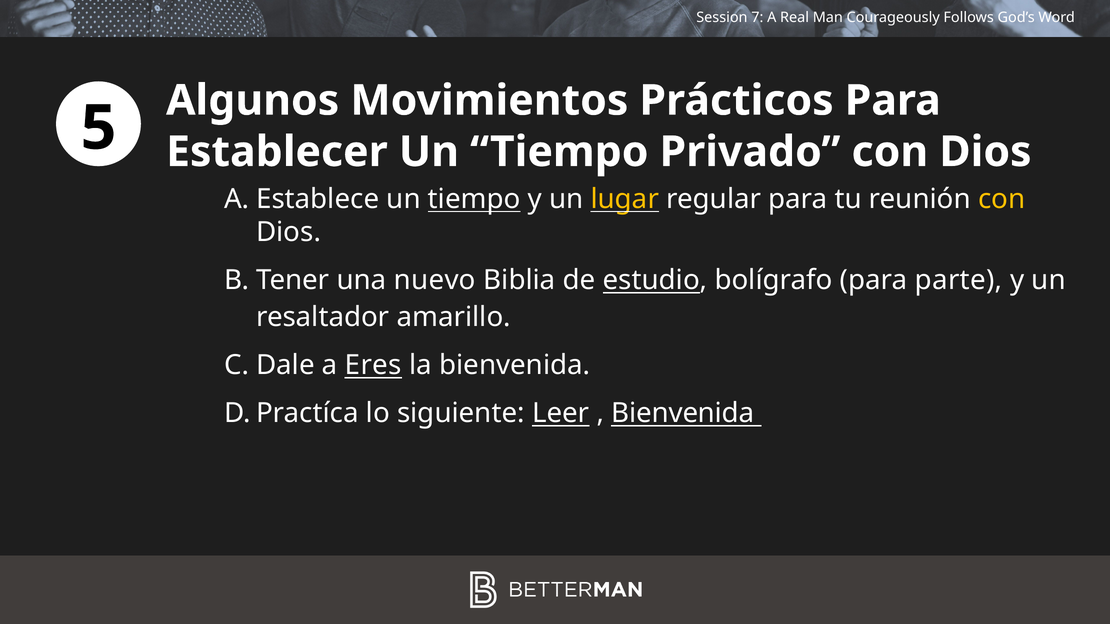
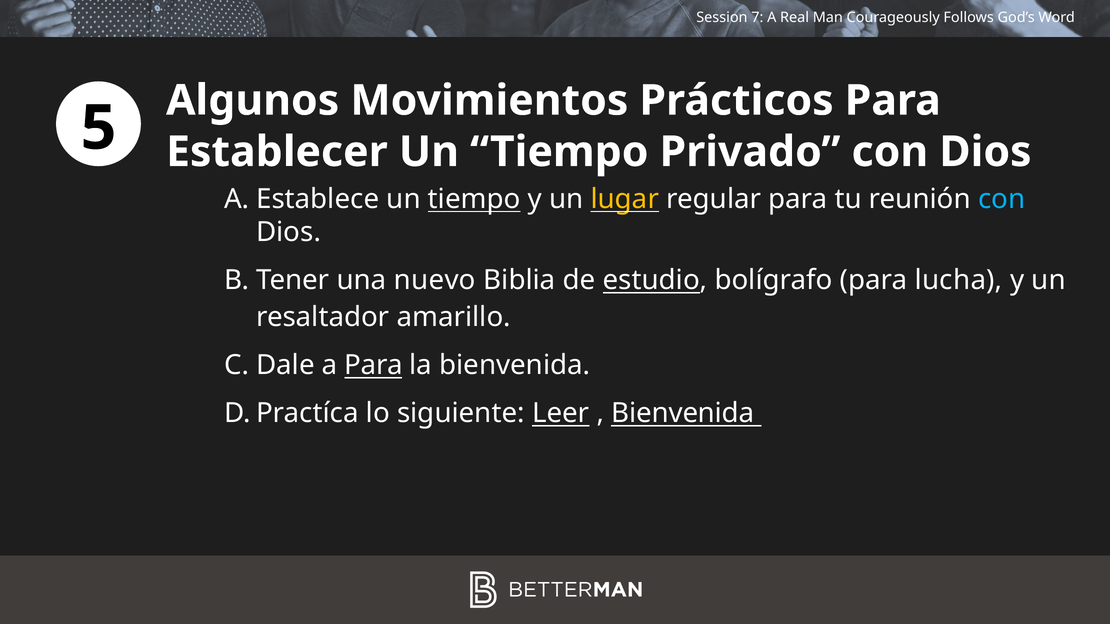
con at (1002, 199) colour: yellow -> light blue
parte: parte -> lucha
a Eres: Eres -> Para
